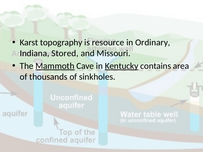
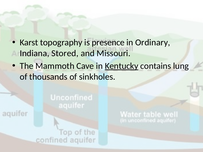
resource: resource -> presence
Mammoth underline: present -> none
area: area -> lung
